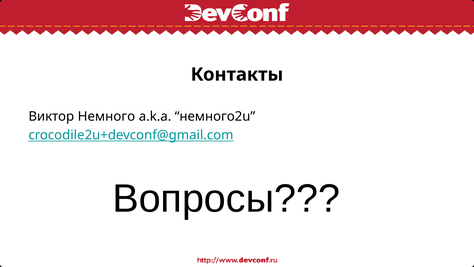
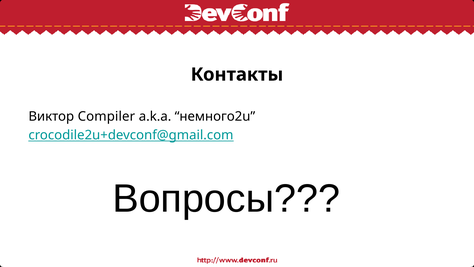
Немного: Немного -> Compiler
